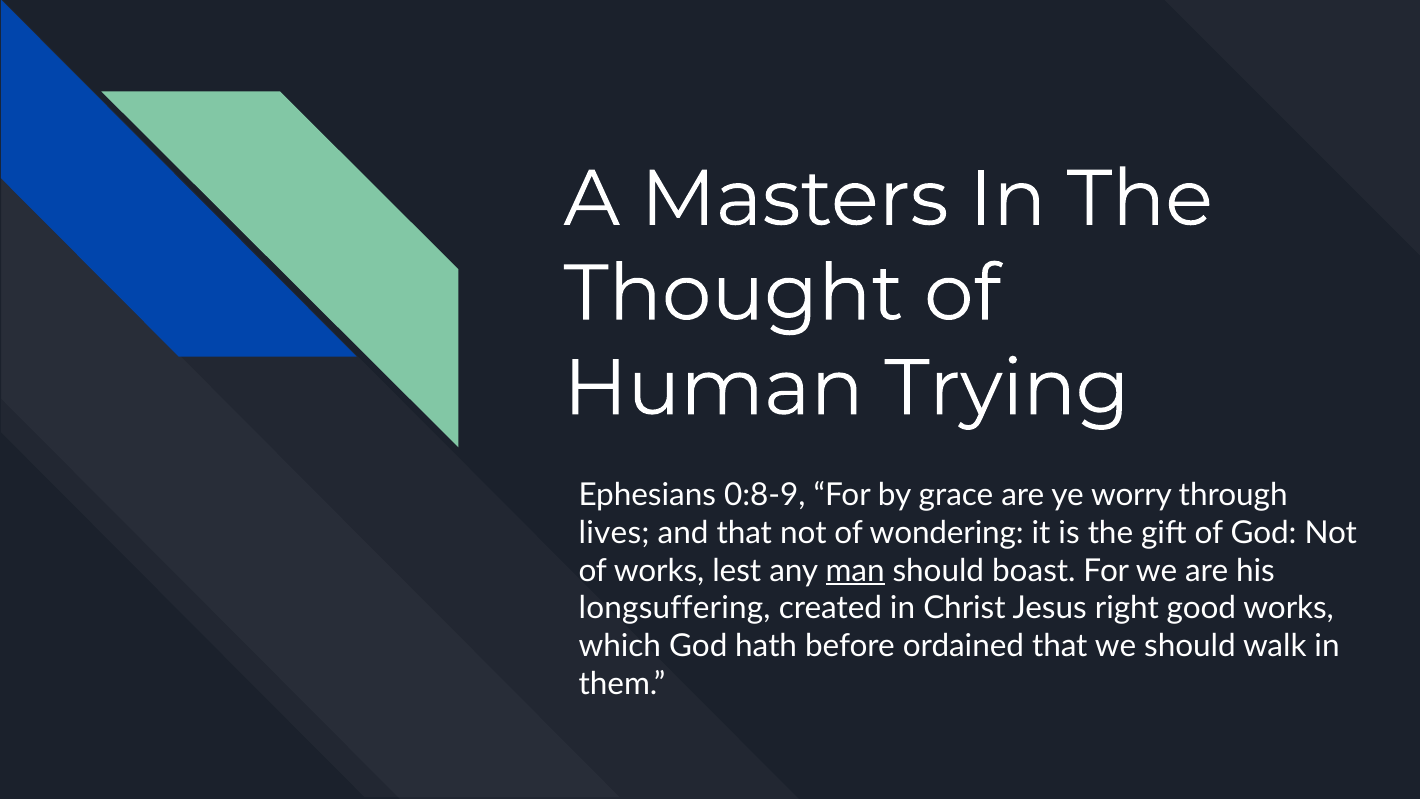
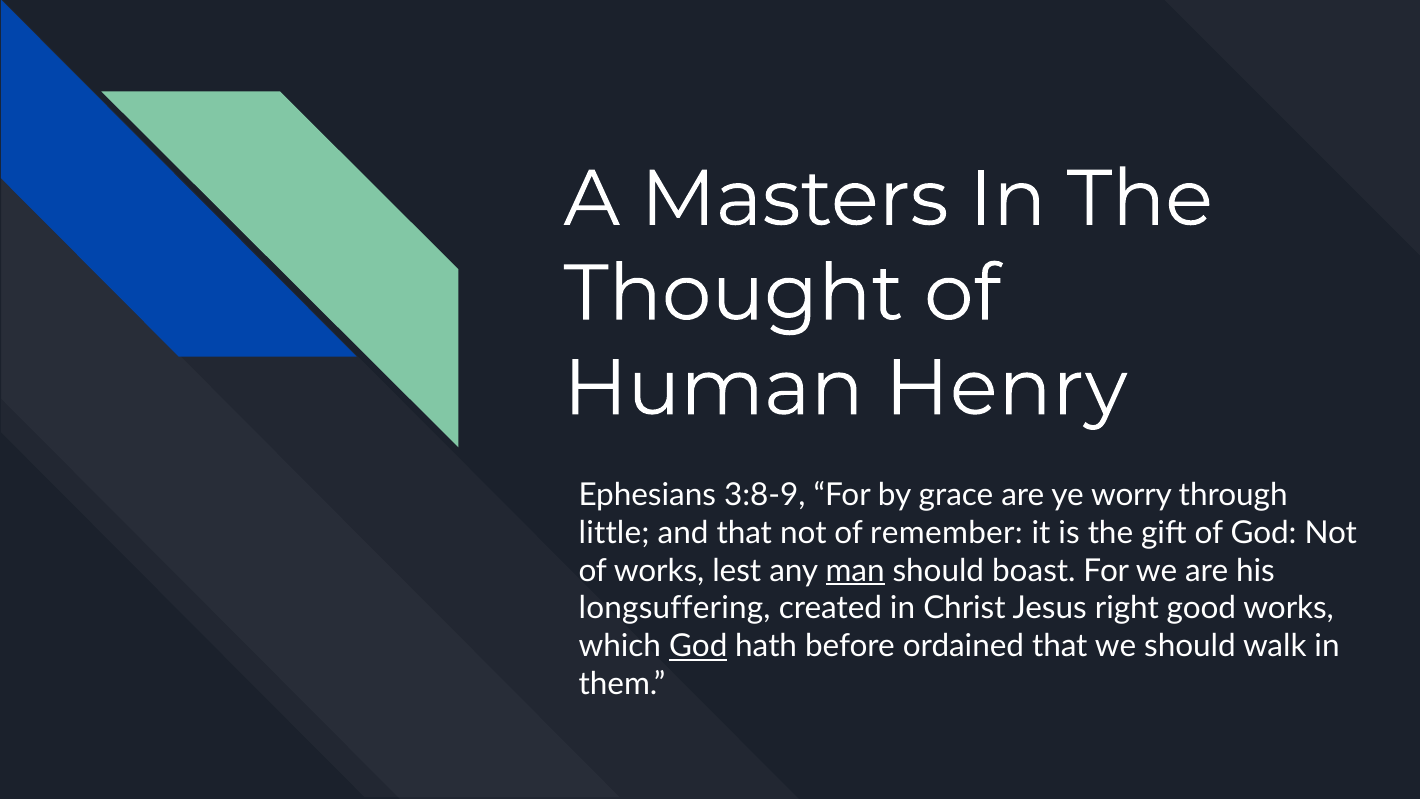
Trying: Trying -> Henry
0:8-9: 0:8-9 -> 3:8-9
lives: lives -> little
wondering: wondering -> remember
God at (698, 646) underline: none -> present
